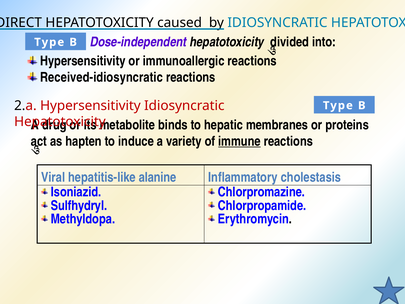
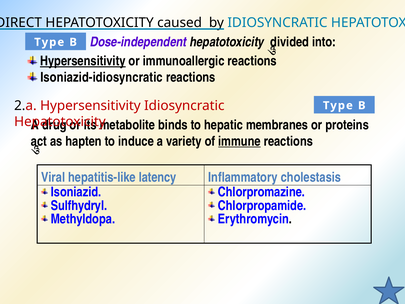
Hypersensitivity at (83, 61) underline: none -> present
Received-idiosyncratic: Received-idiosyncratic -> Isoniazid-idiosyncratic
alanine: alanine -> latency
